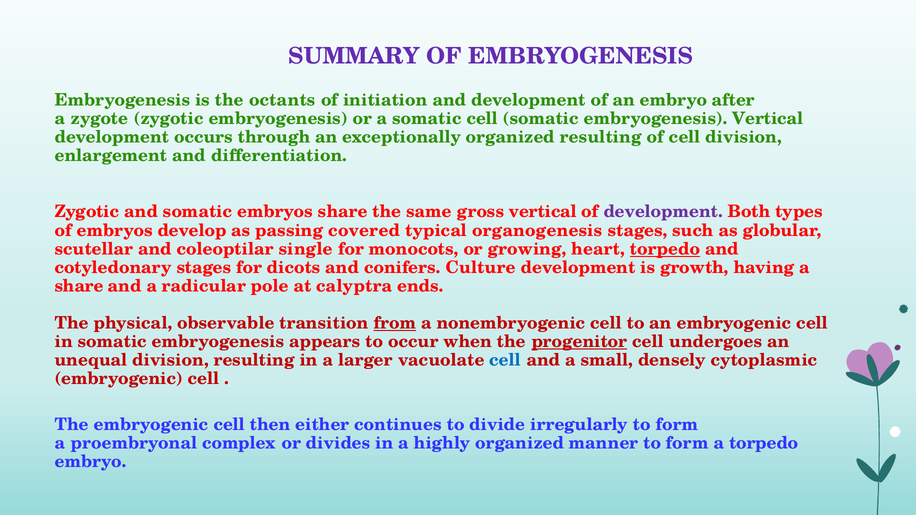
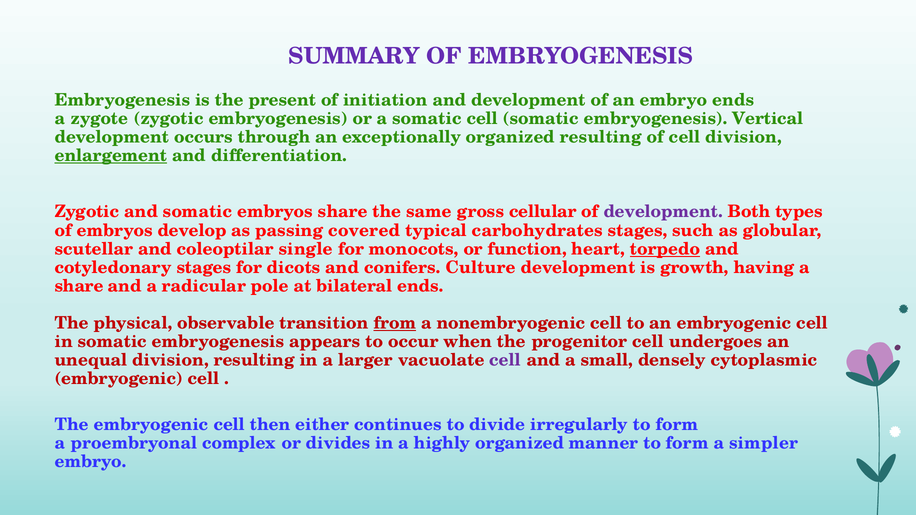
octants: octants -> present
embryo after: after -> ends
enlargement underline: none -> present
gross vertical: vertical -> cellular
organogenesis: organogenesis -> carbohydrates
growing: growing -> function
calyptra: calyptra -> bilateral
progenitor underline: present -> none
cell at (505, 360) colour: blue -> purple
a torpedo: torpedo -> simpler
